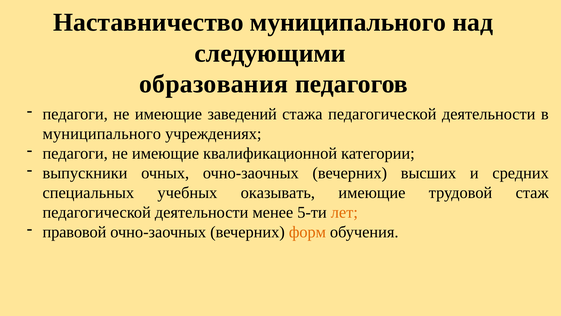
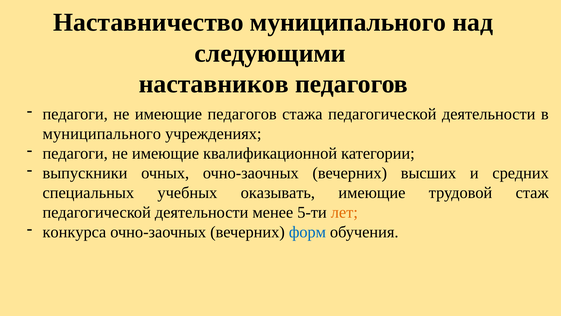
образования: образования -> наставников
имеющие заведений: заведений -> педагогов
правовой: правовой -> конкурса
форм colour: orange -> blue
